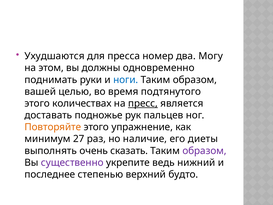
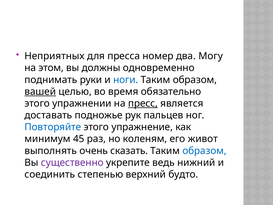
Ухудшаются: Ухудшаются -> Неприятных
вашей underline: none -> present
подтянутого: подтянутого -> обязательно
количествах: количествах -> упражнении
Повторяйте colour: orange -> blue
27: 27 -> 45
наличие: наличие -> коленям
диеты: диеты -> живот
образом at (204, 151) colour: purple -> blue
последнее: последнее -> соединить
